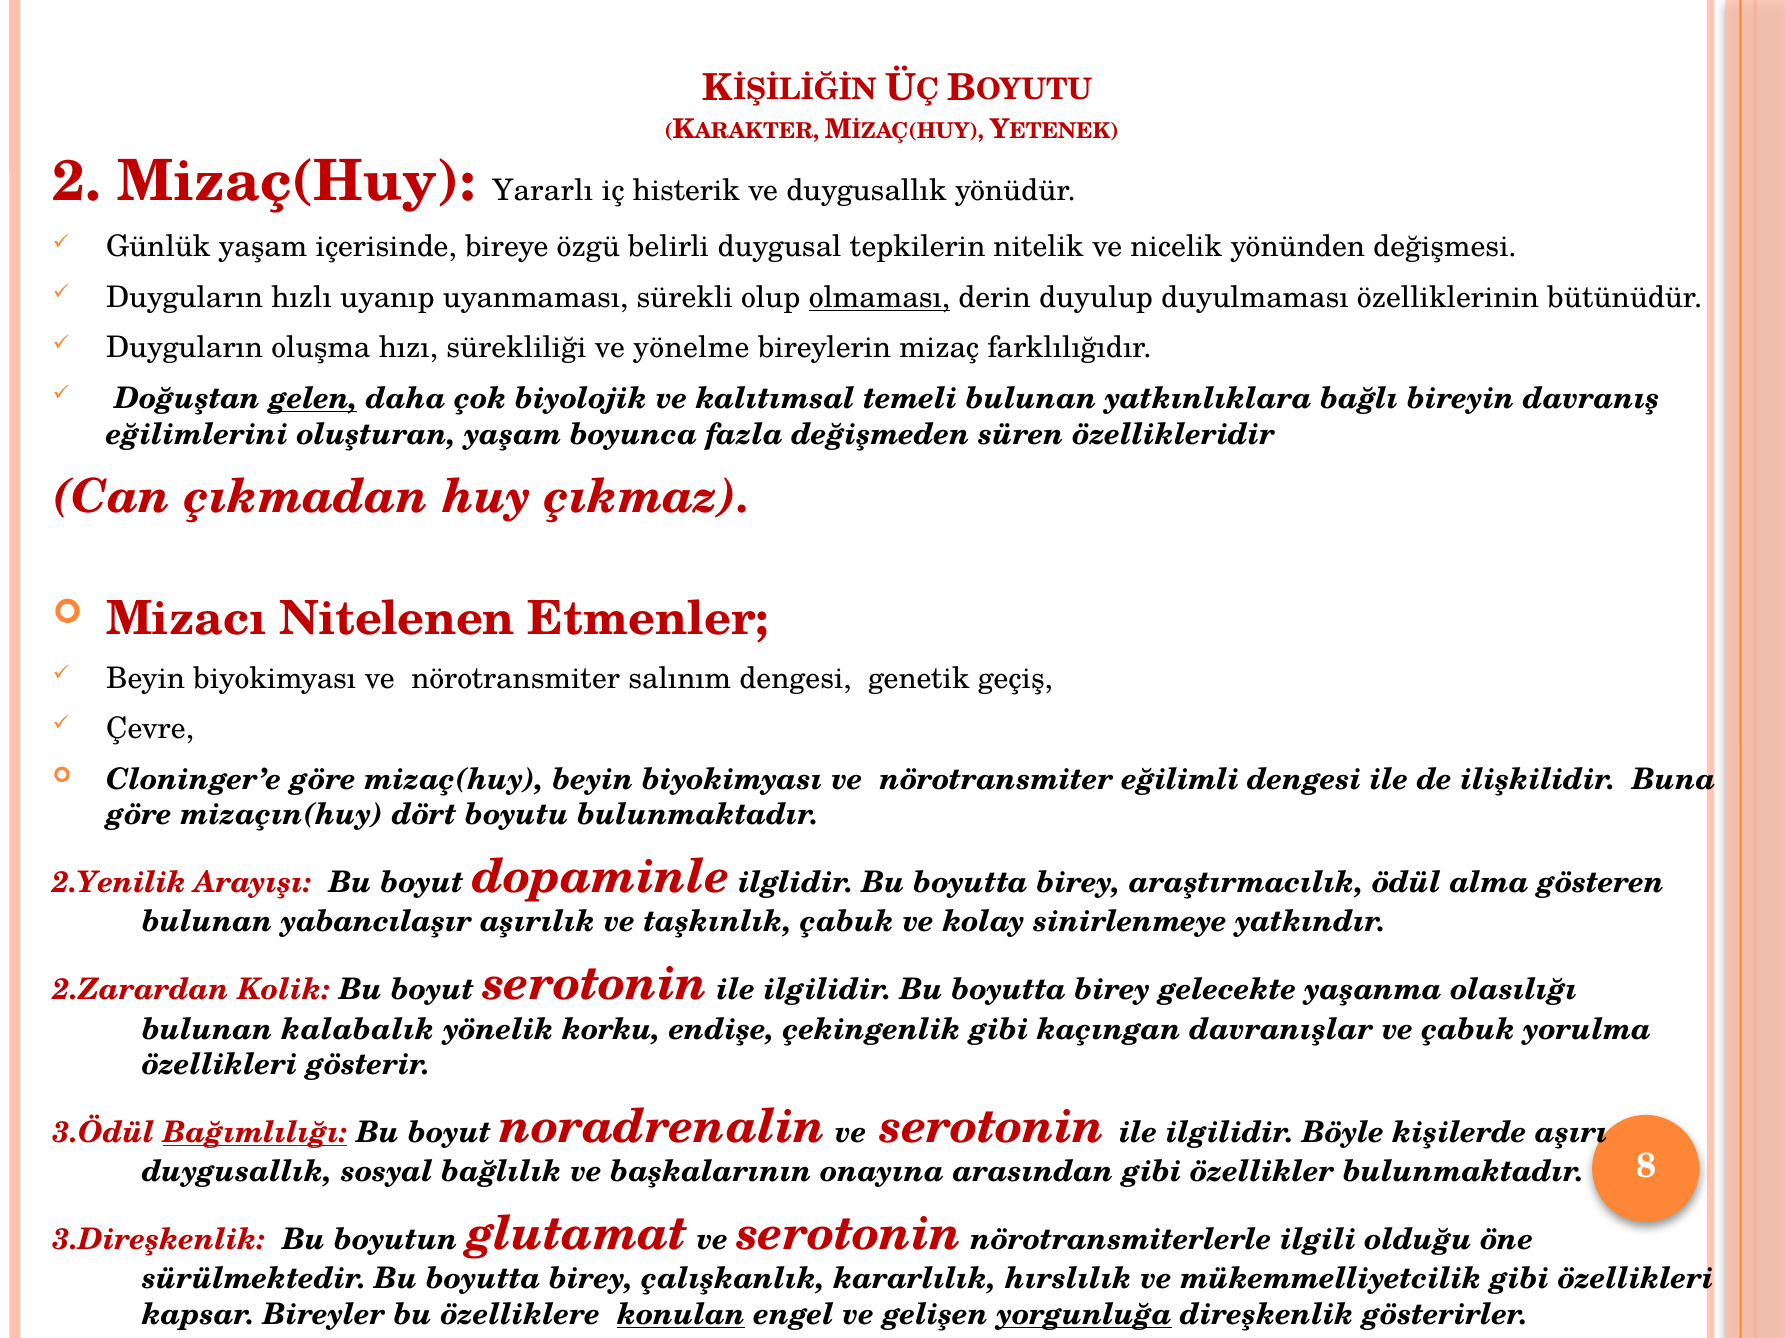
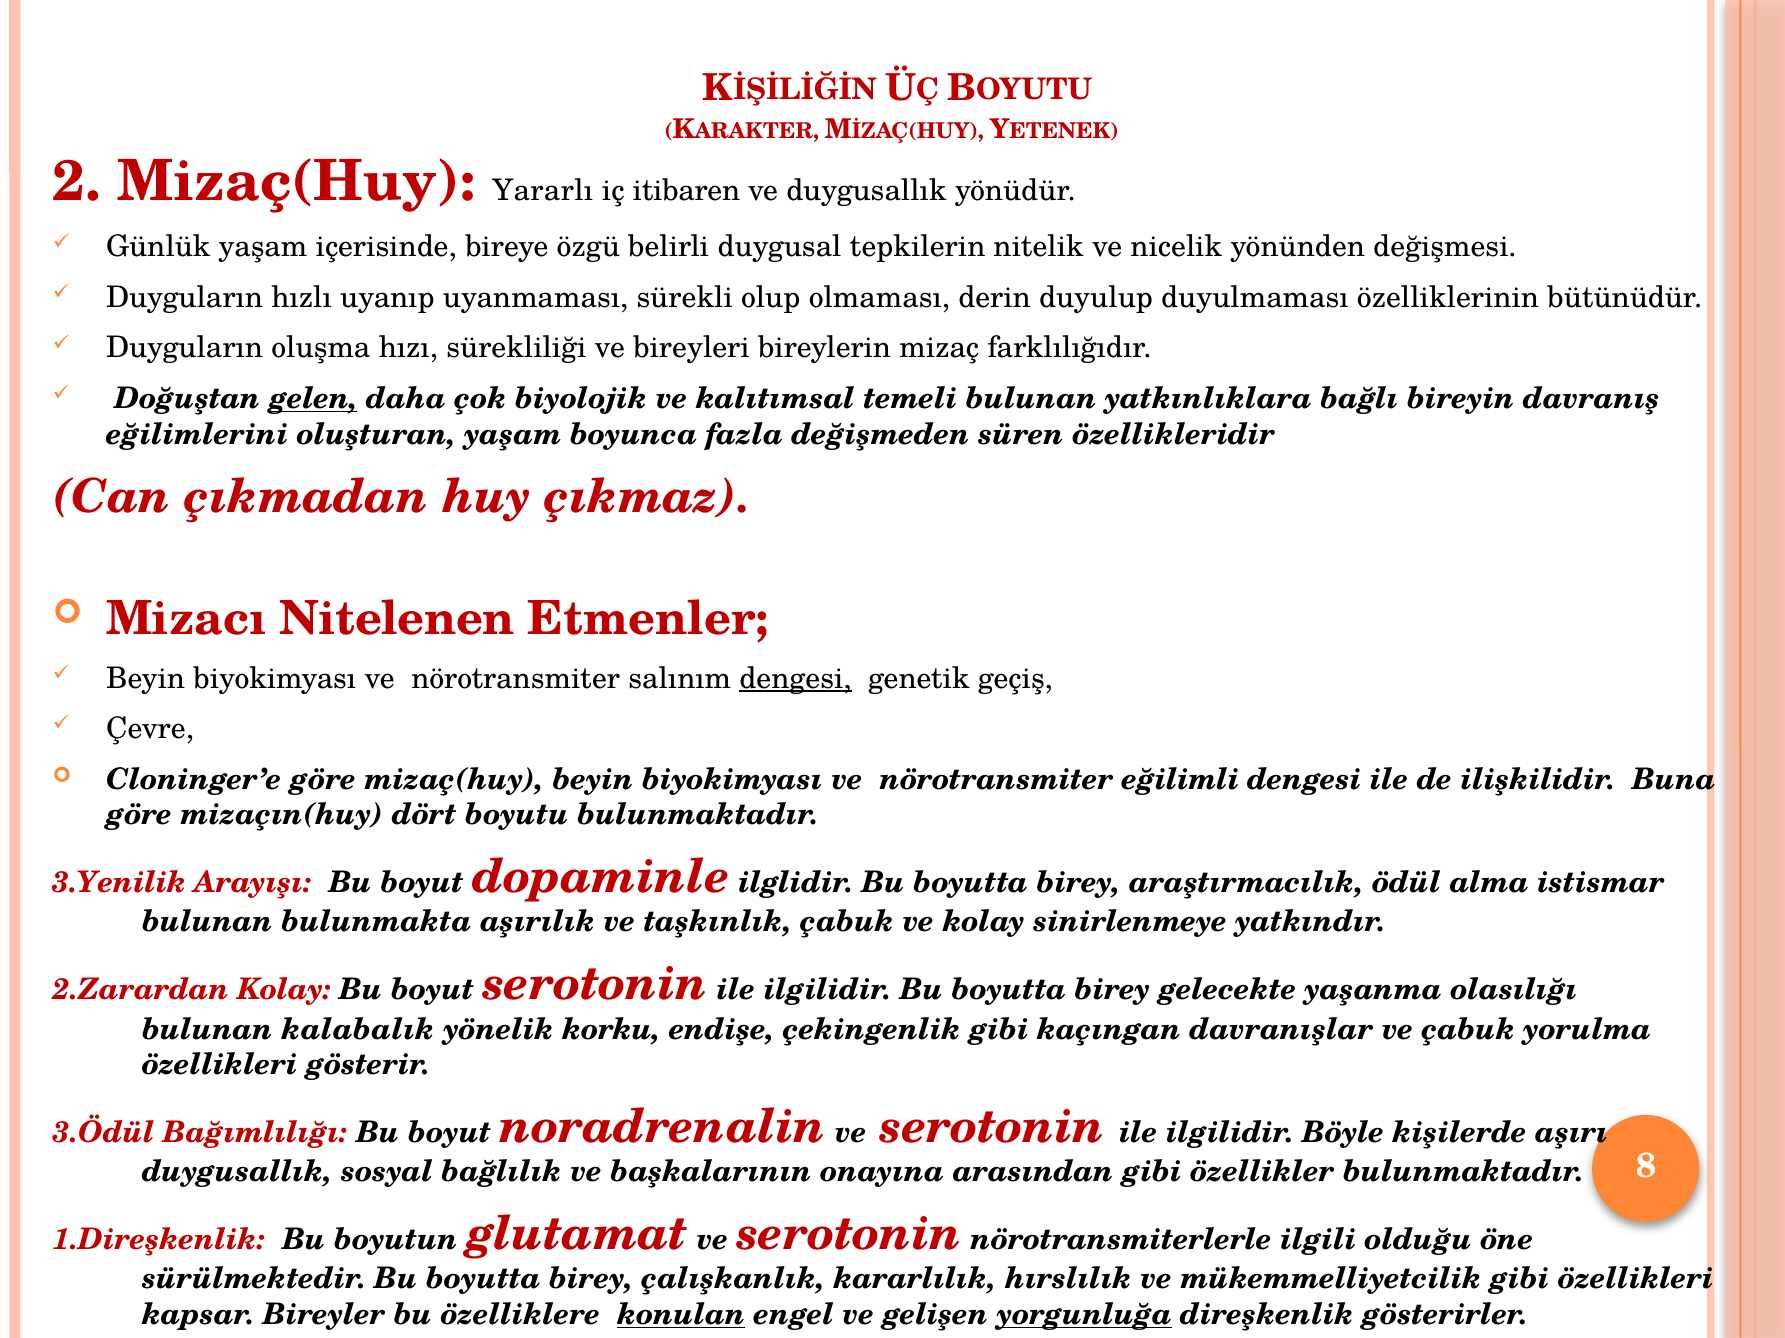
histerik: histerik -> itibaren
olmaması underline: present -> none
yönelme: yönelme -> bireyleri
dengesi at (796, 679) underline: none -> present
2.Yenilik: 2.Yenilik -> 3.Yenilik
gösteren: gösteren -> istismar
yabancılaşır: yabancılaşır -> bulunmakta
2.Zarardan Kolik: Kolik -> Kolay
Bağımlılığı underline: present -> none
3.Direşkenlik: 3.Direşkenlik -> 1.Direşkenlik
